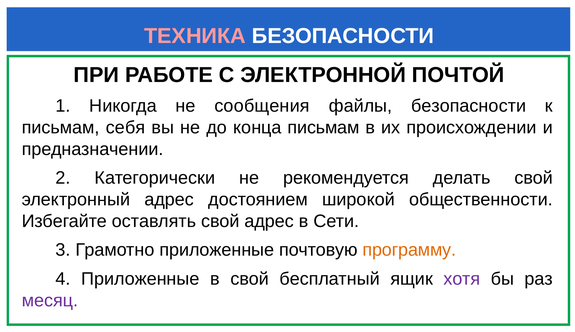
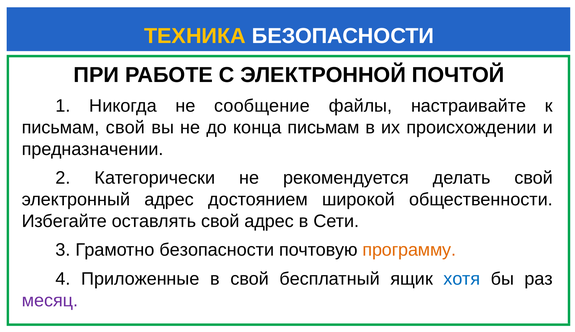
ТЕХНИКА colour: pink -> yellow
сообщения: сообщения -> сообщение
файлы безопасности: безопасности -> настраивайте
письмам себя: себя -> свой
Грамотно приложенные: приложенные -> безопасности
хотя colour: purple -> blue
